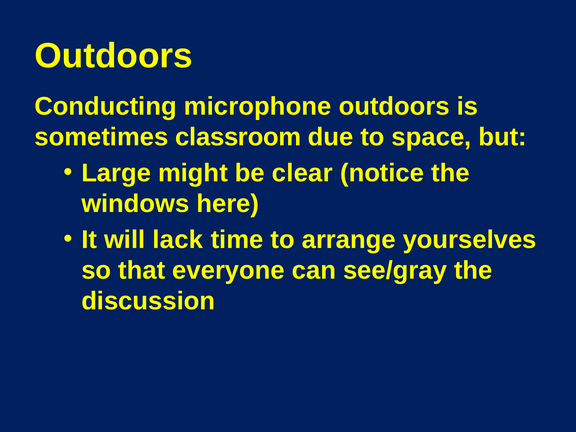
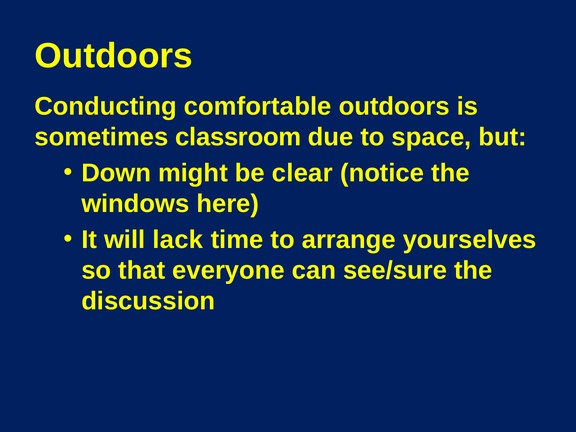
microphone: microphone -> comfortable
Large: Large -> Down
see/gray: see/gray -> see/sure
